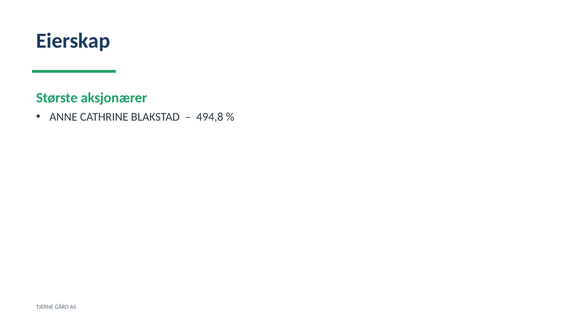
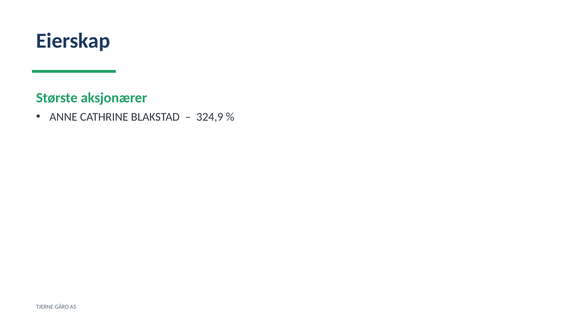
494,8: 494,8 -> 324,9
